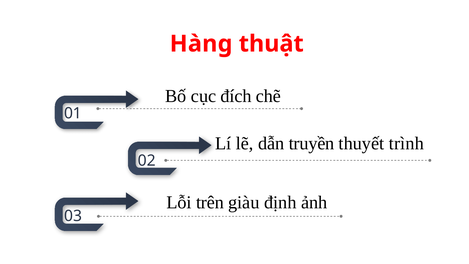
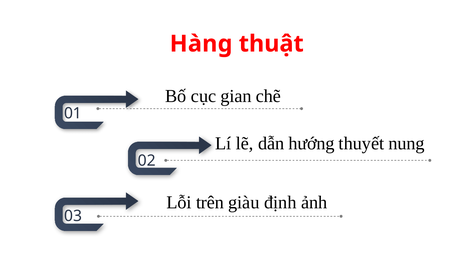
đích: đích -> gian
truyền: truyền -> hướng
trình: trình -> nung
